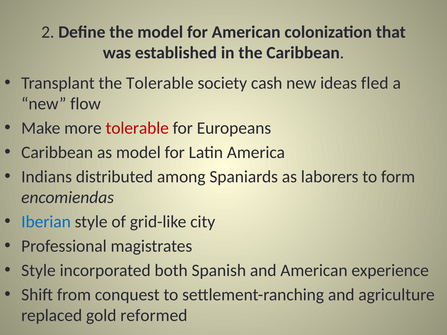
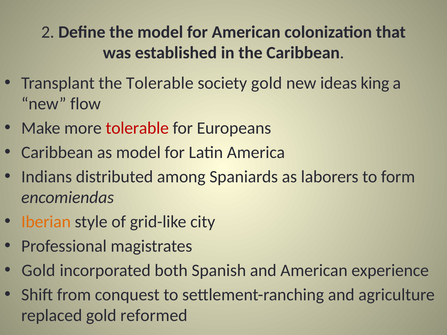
society cash: cash -> gold
fled: fled -> king
Iberian colour: blue -> orange
Style at (38, 271): Style -> Gold
